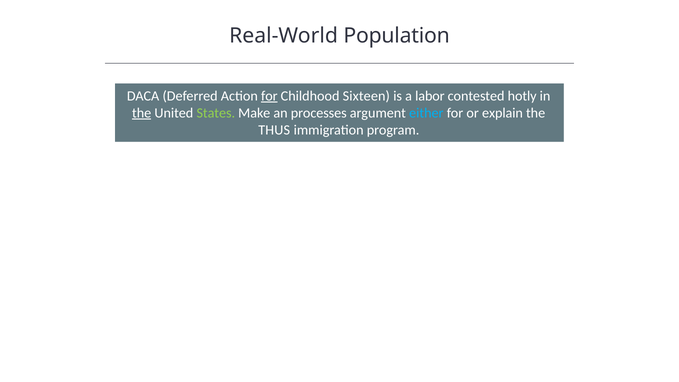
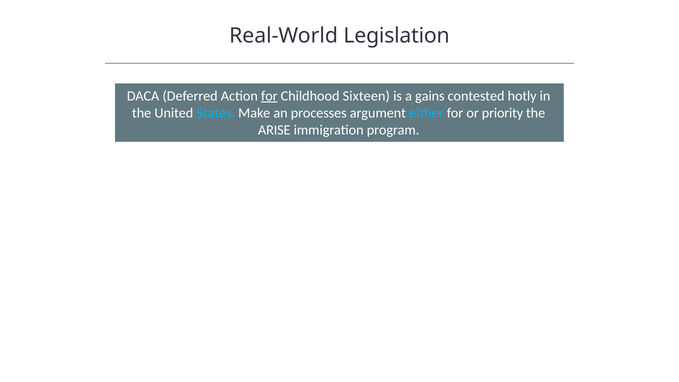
Population: Population -> Legislation
labor: labor -> gains
the at (142, 113) underline: present -> none
States colour: light green -> light blue
explain: explain -> priority
THUS: THUS -> ARISE
